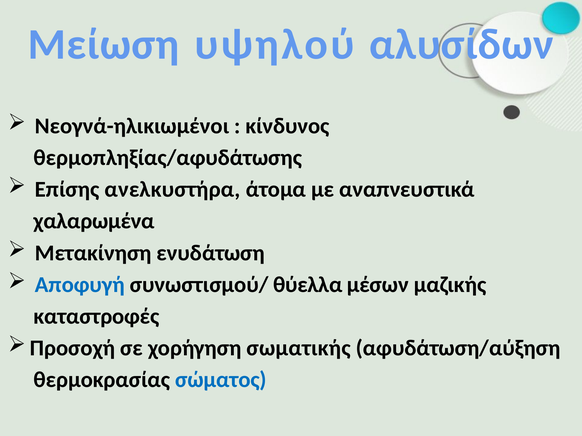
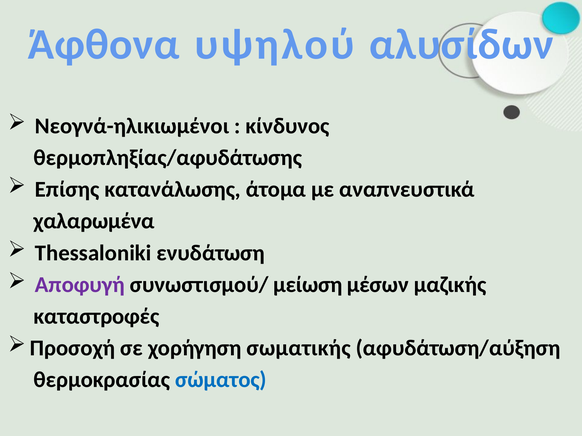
Μείωση: Μείωση -> Άφθονα
ανελκυστήρα: ανελκυστήρα -> κατανάλωσης
Μετακίνηση: Μετακίνηση -> Thessaloniki
Αποφυγή colour: blue -> purple
θύελλα: θύελλα -> μείωση
